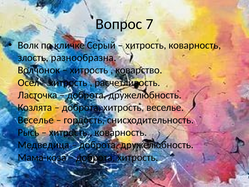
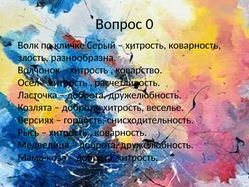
7: 7 -> 0
Веселье at (36, 120): Веселье -> Версиях
